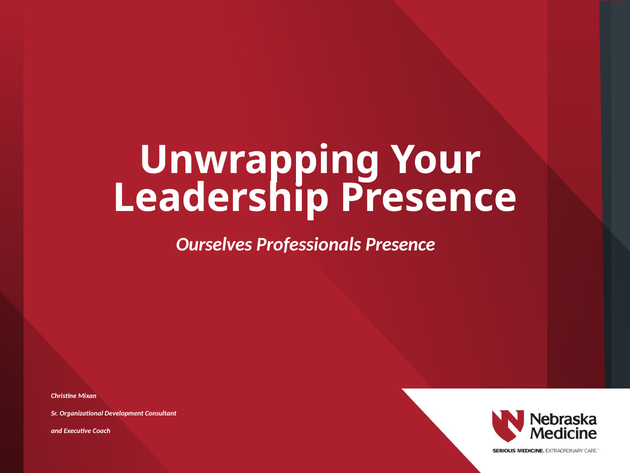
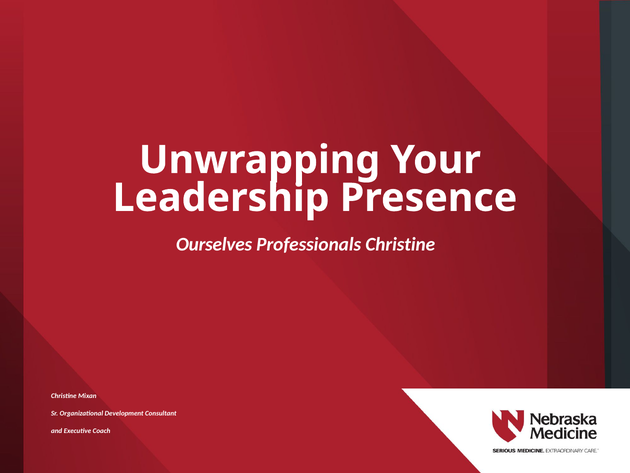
Professionals Presence: Presence -> Christine
